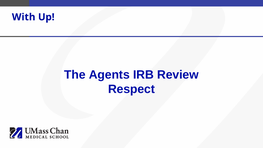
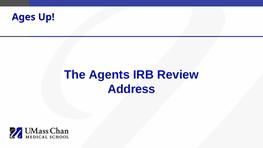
With: With -> Ages
Respect: Respect -> Address
